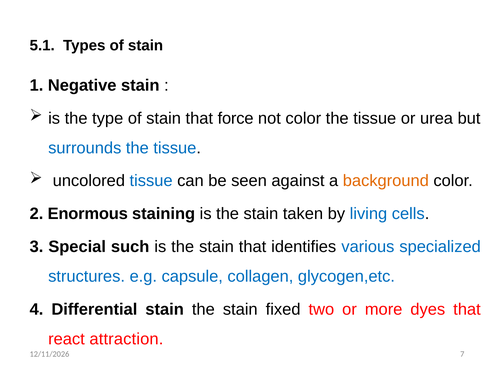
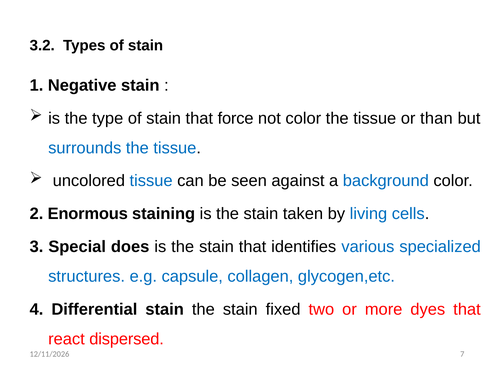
5.1: 5.1 -> 3.2
urea: urea -> than
background colour: orange -> blue
such: such -> does
attraction: attraction -> dispersed
